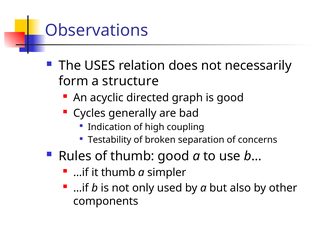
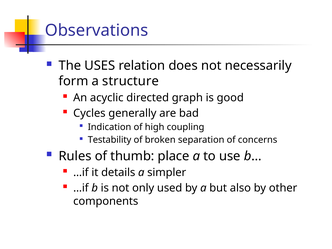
thumb good: good -> place
it thumb: thumb -> details
